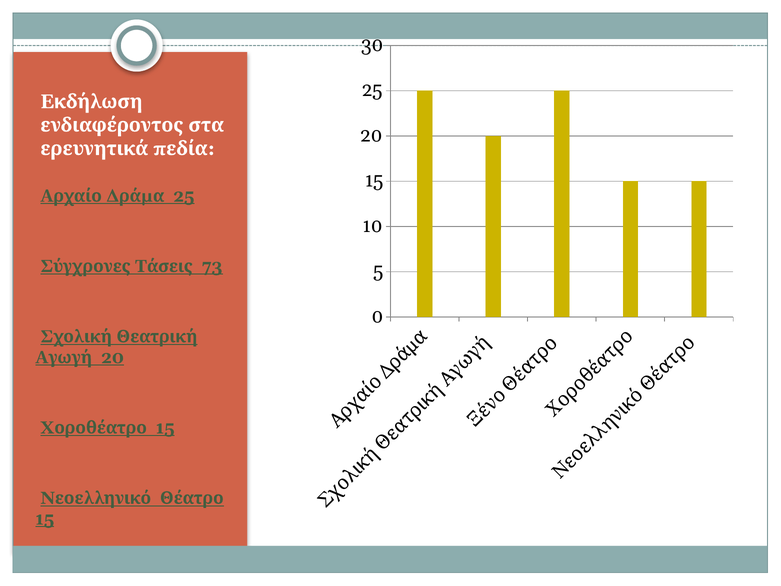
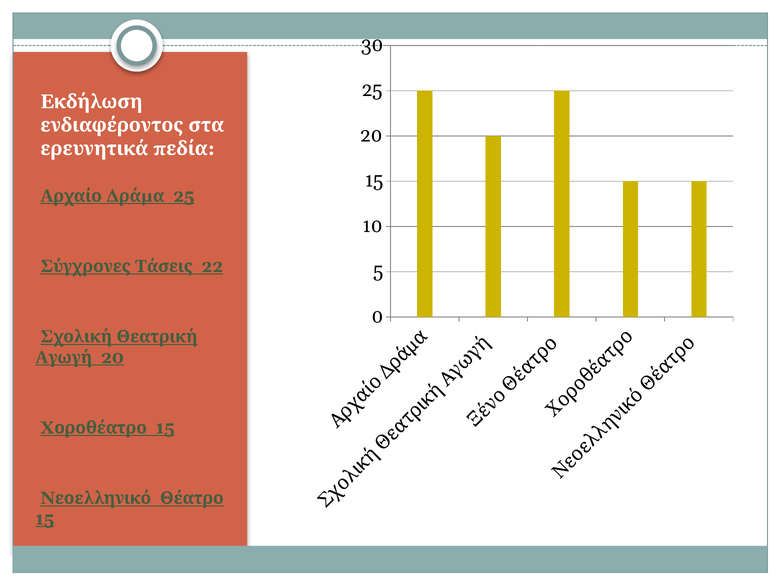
73: 73 -> 22
